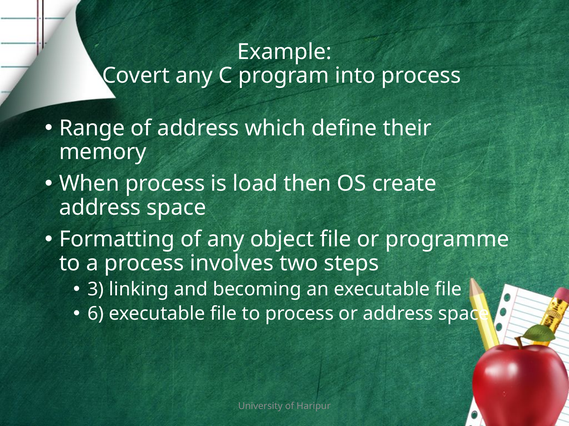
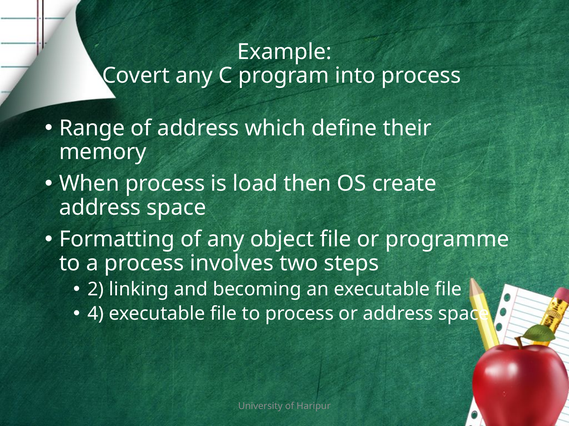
3: 3 -> 2
6: 6 -> 4
